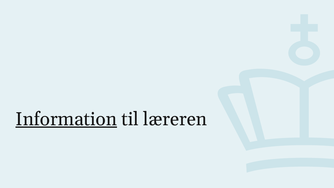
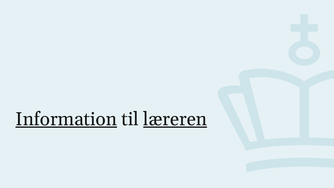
læreren underline: none -> present
